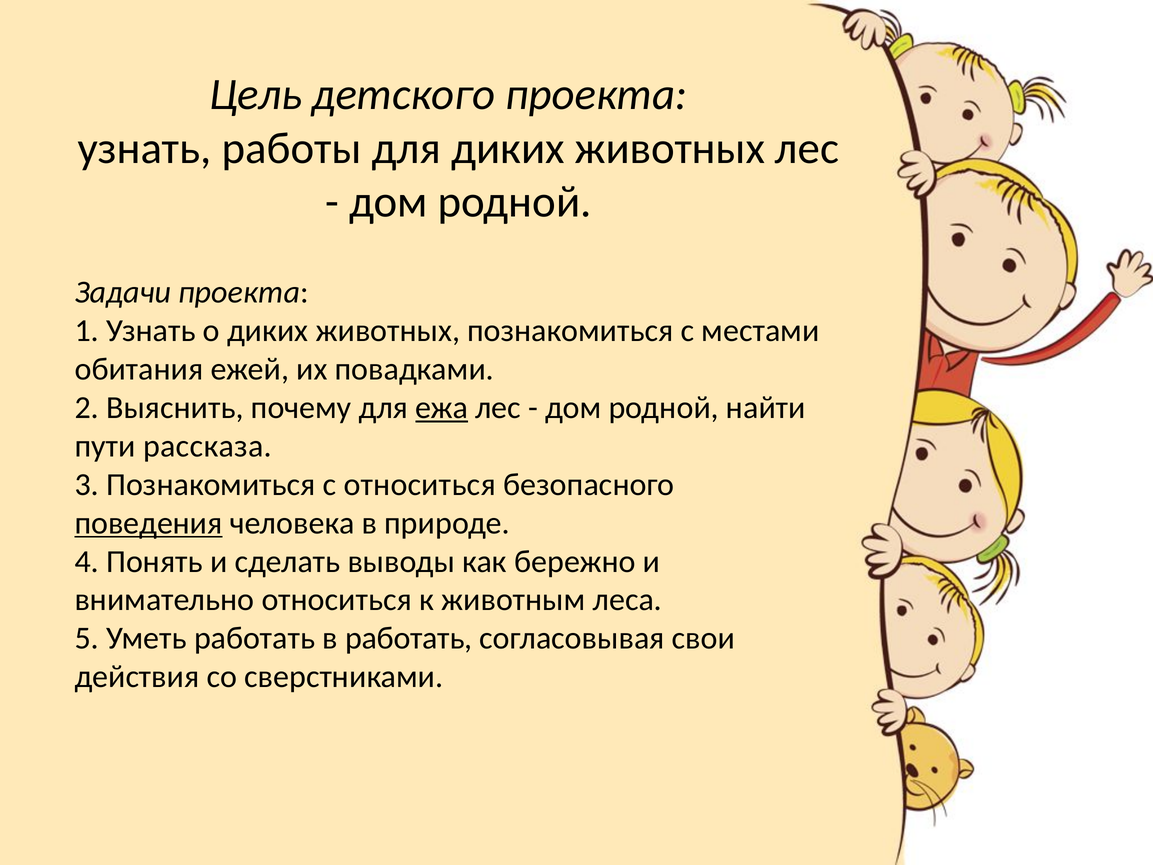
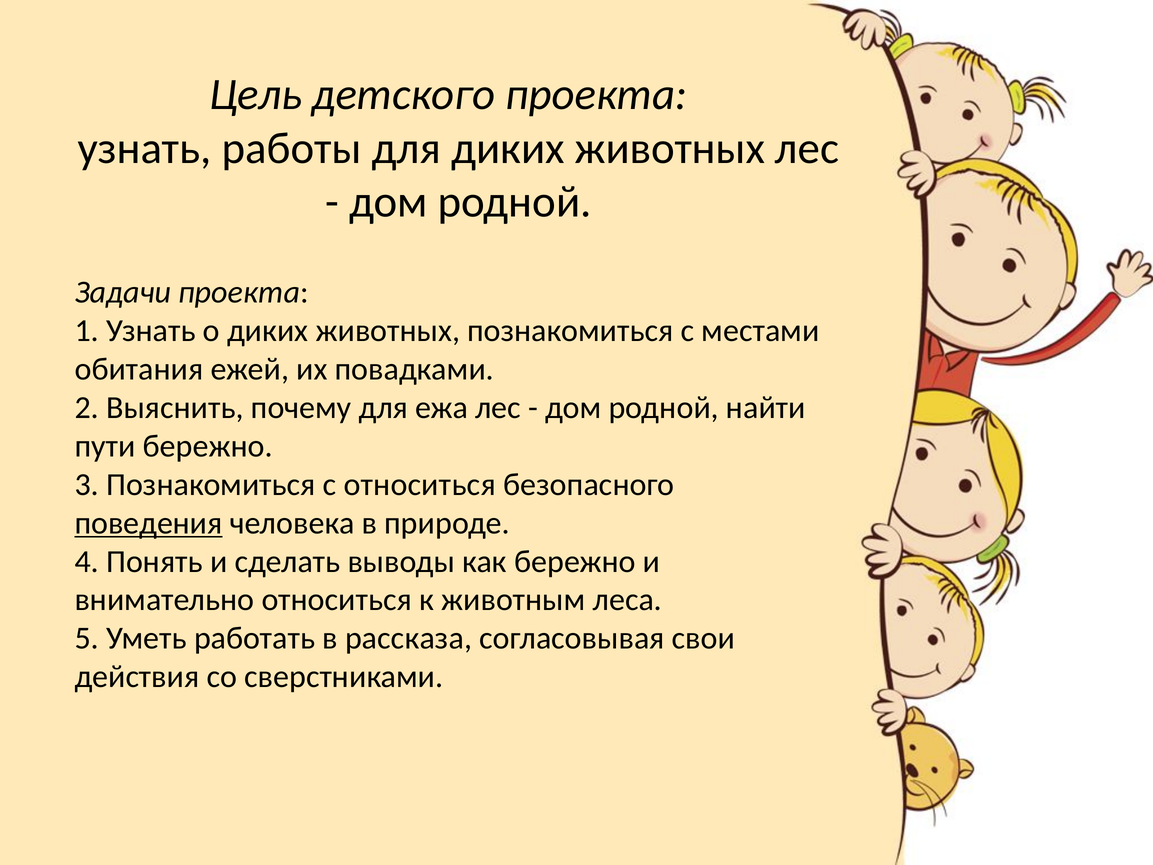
ежа underline: present -> none
пути рассказа: рассказа -> бережно
в работать: работать -> рассказа
